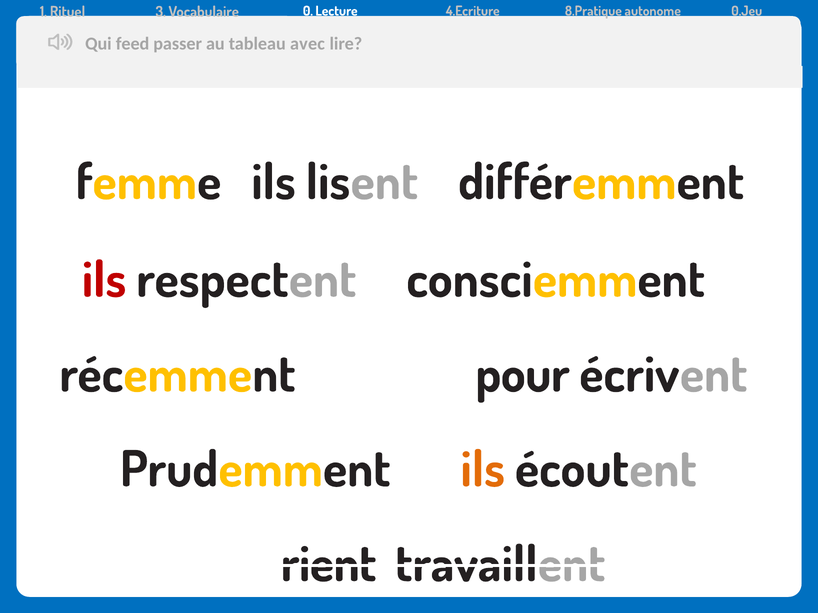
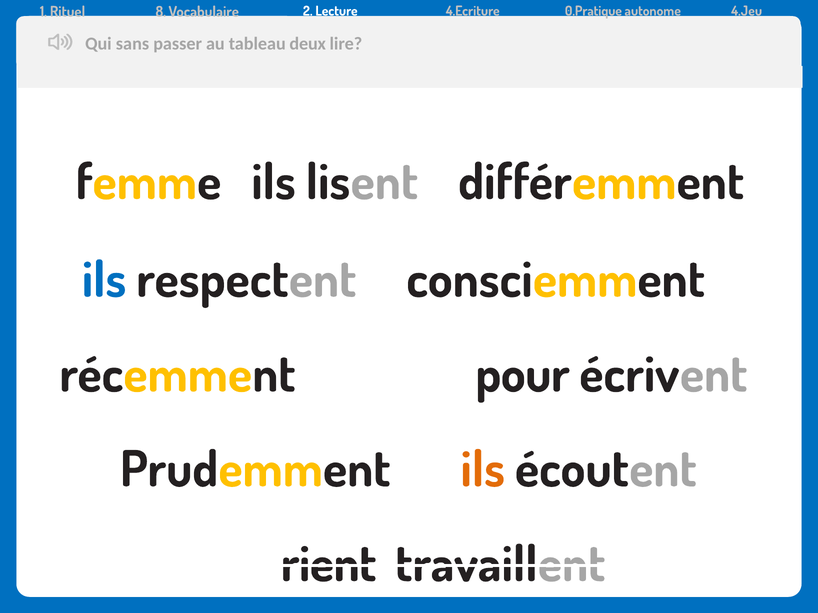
3: 3 -> 8
0: 0 -> 2
8.Pratique: 8.Pratique -> 0.Pratique
0.Jeu: 0.Jeu -> 4.Jeu
feed: feed -> sans
avec: avec -> deux
ils at (104, 281) colour: red -> blue
